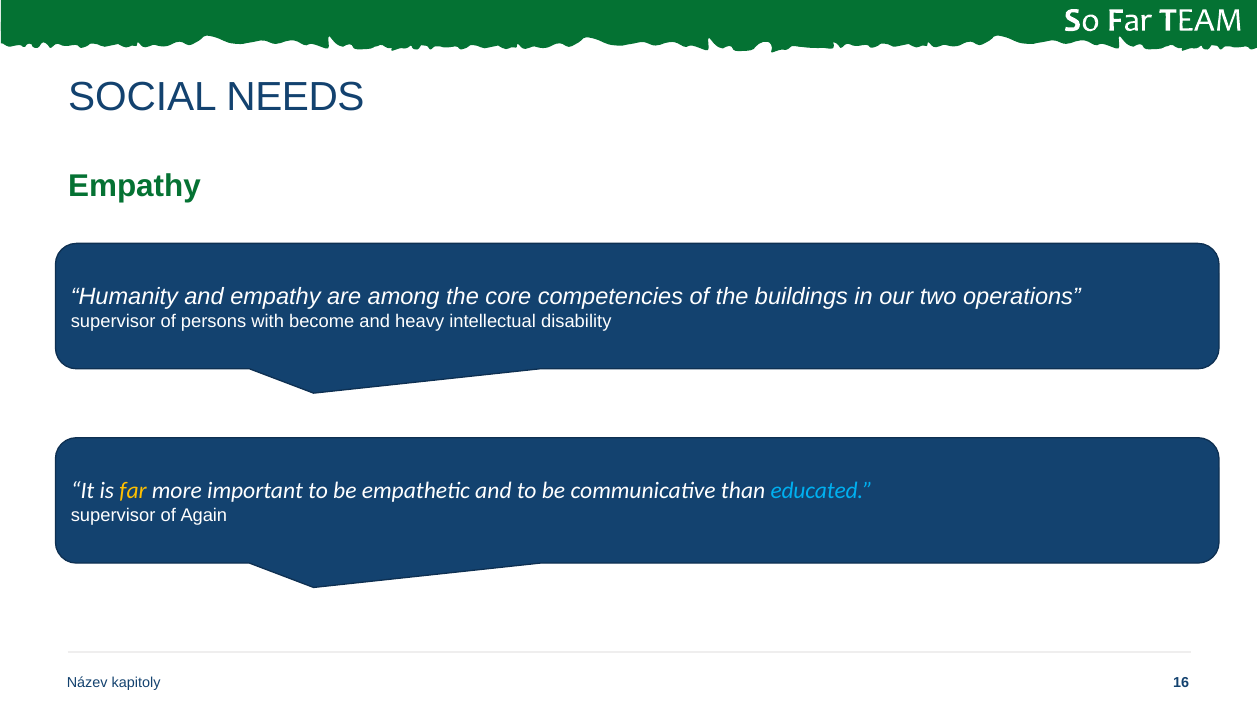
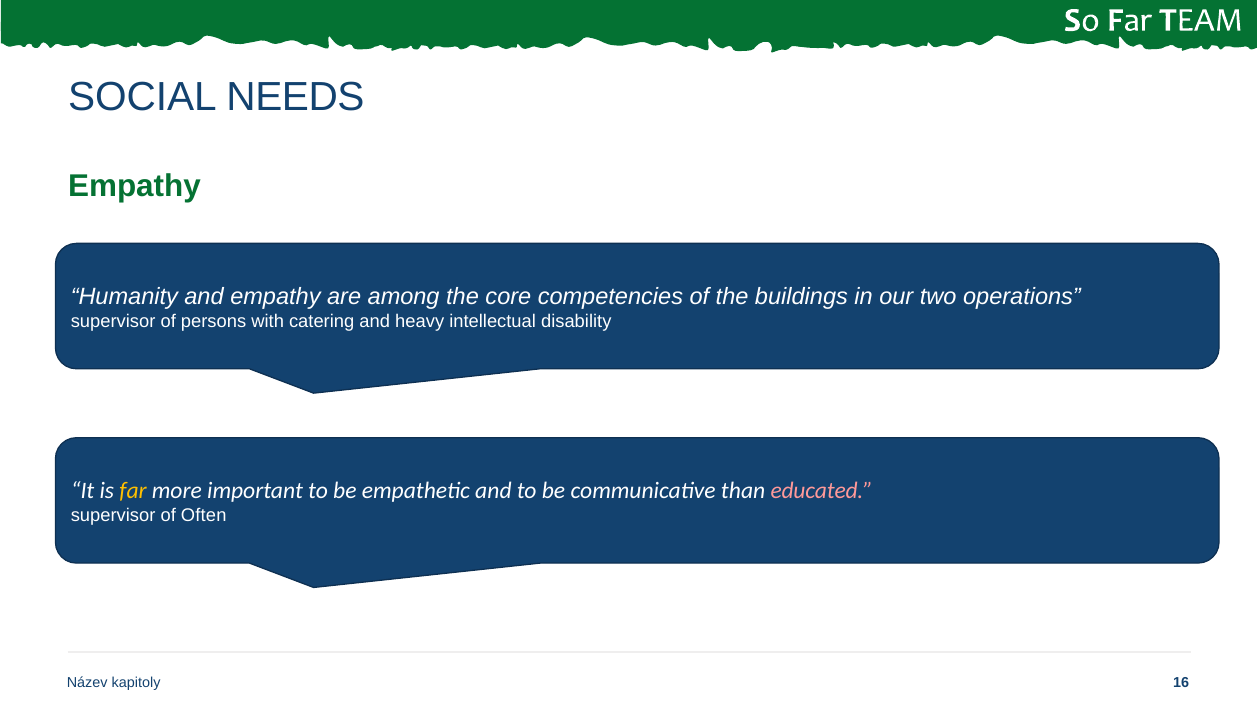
become: become -> catering
educated colour: light blue -> pink
Again: Again -> Often
